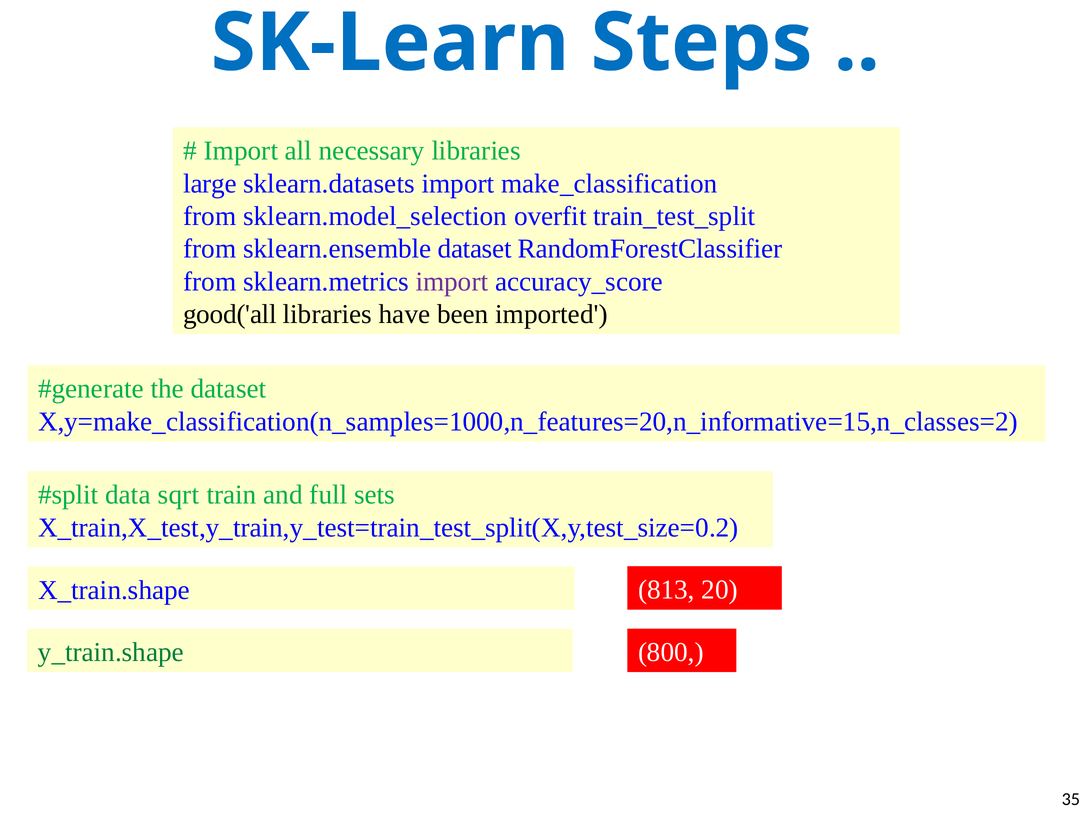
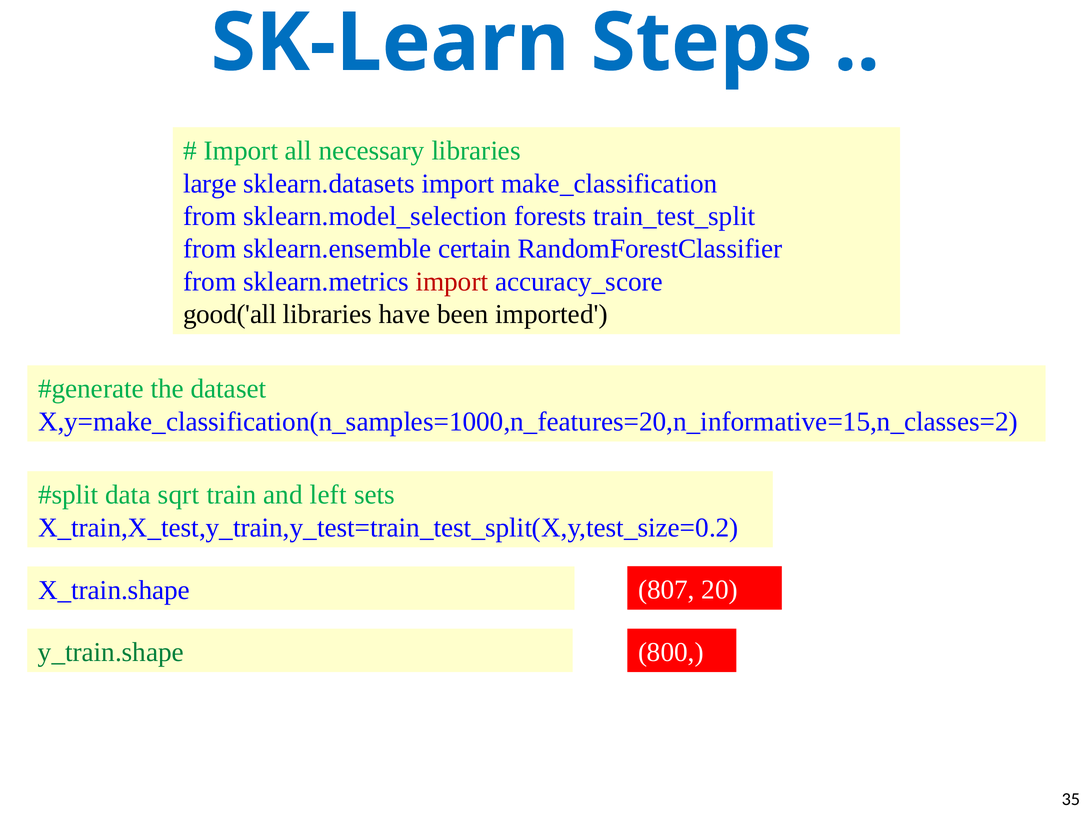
overfit: overfit -> forests
sklearn.ensemble dataset: dataset -> certain
import at (452, 282) colour: purple -> red
full: full -> left
813: 813 -> 807
